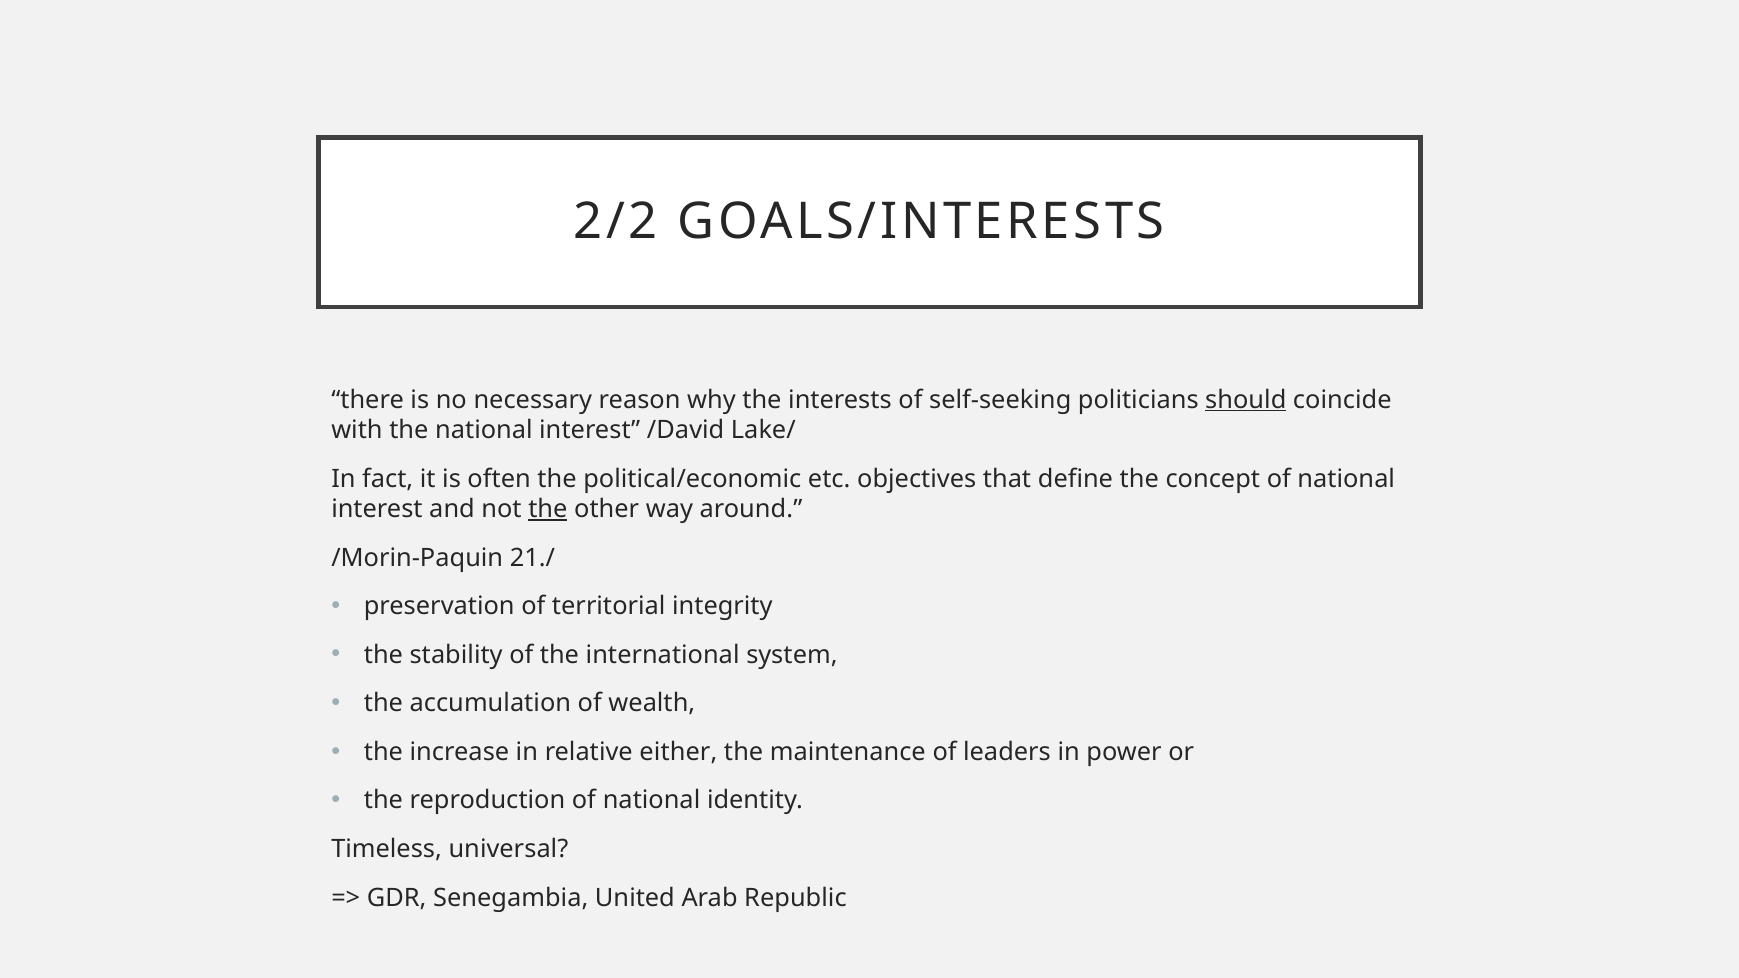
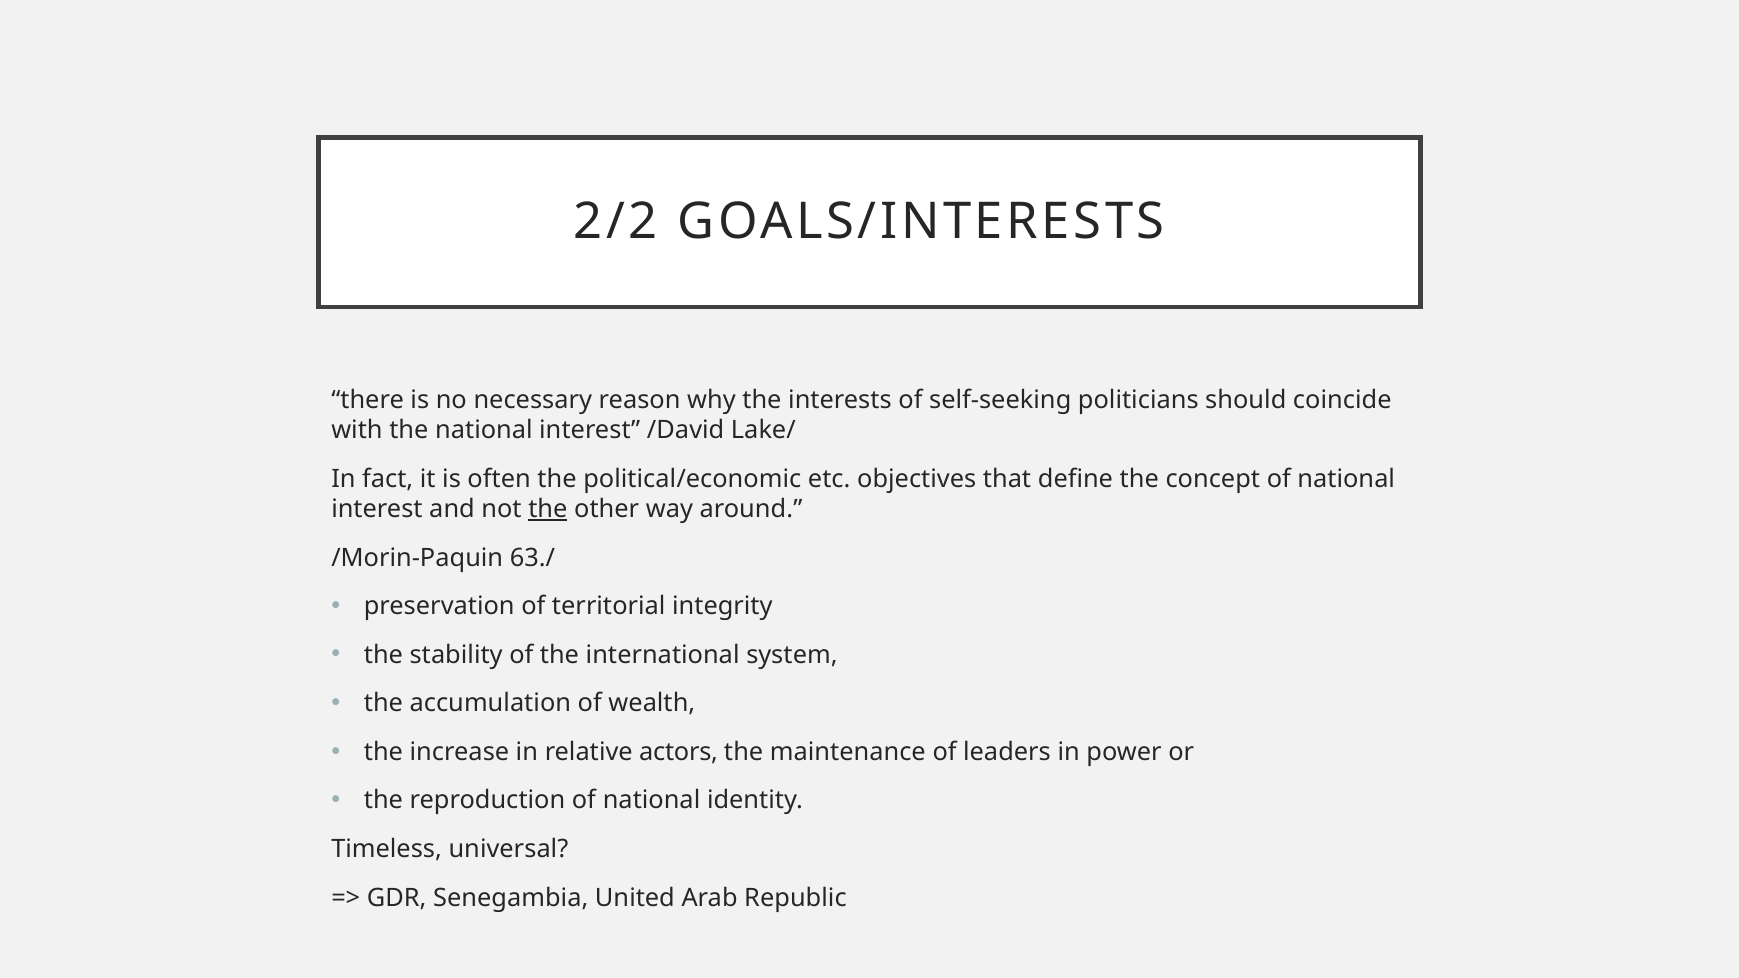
should underline: present -> none
21./: 21./ -> 63./
either: either -> actors
